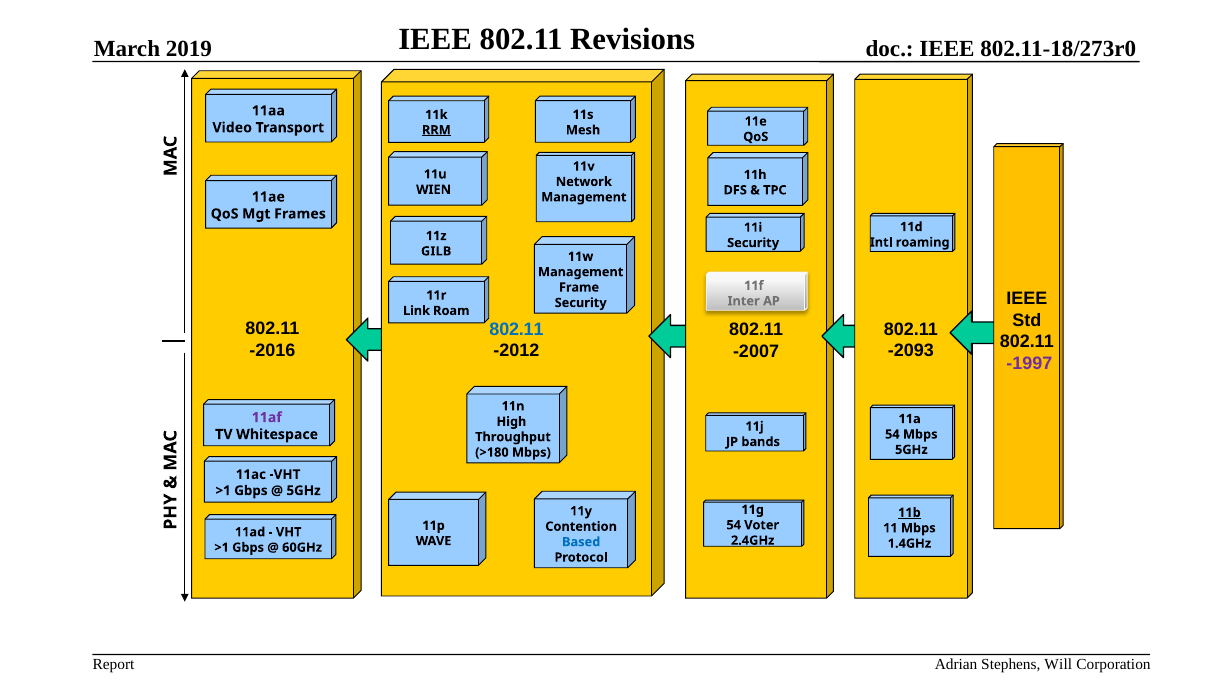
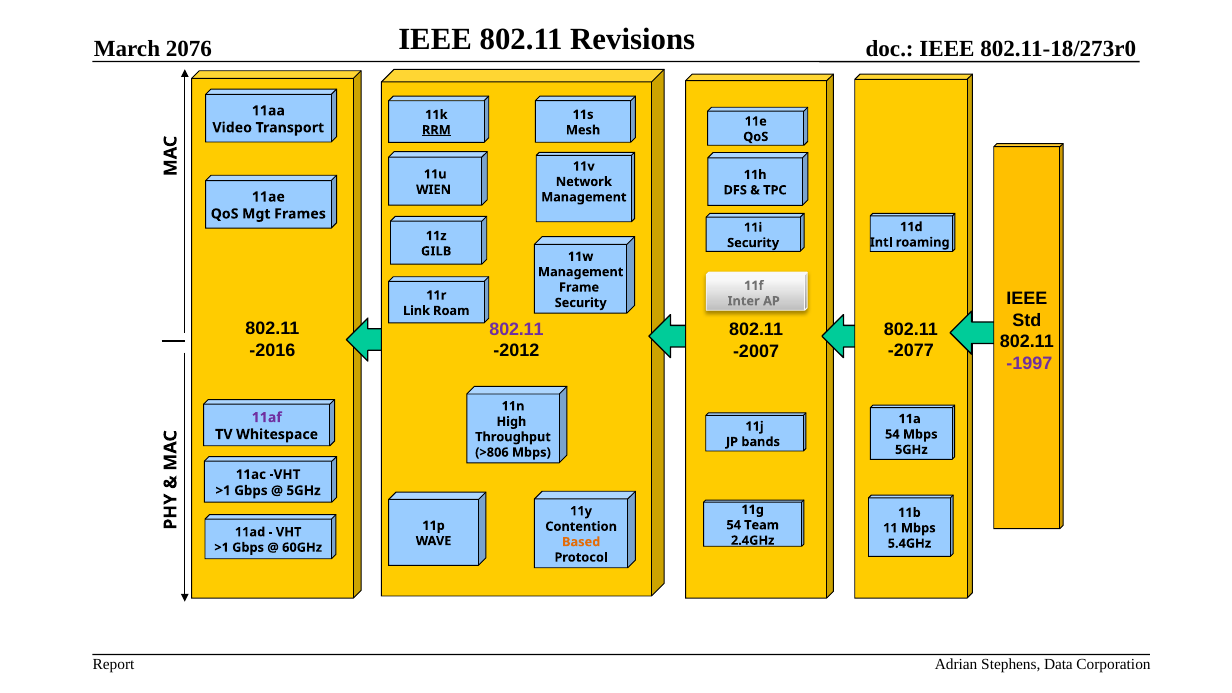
2019: 2019 -> 2076
802.11 at (516, 329) colour: blue -> purple
-2093: -2093 -> -2077
>180: >180 -> >806
11b underline: present -> none
Voter: Voter -> Team
Based colour: blue -> orange
1.4GHz: 1.4GHz -> 5.4GHz
Will: Will -> Data
